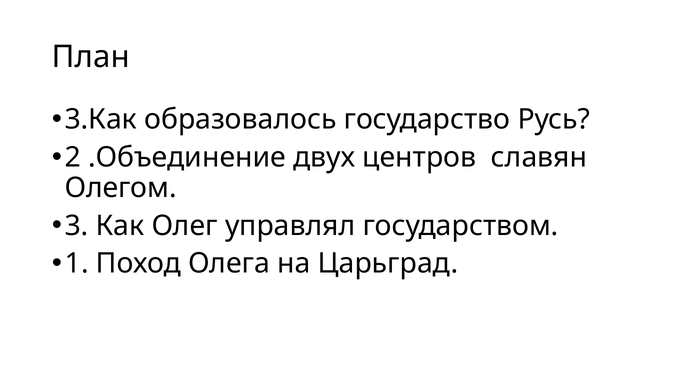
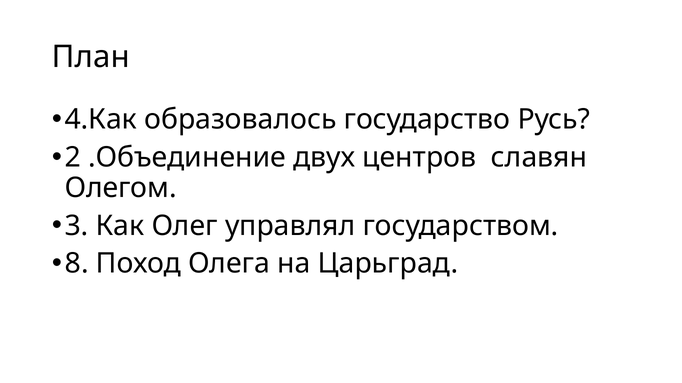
3.Как: 3.Как -> 4.Как
1: 1 -> 8
